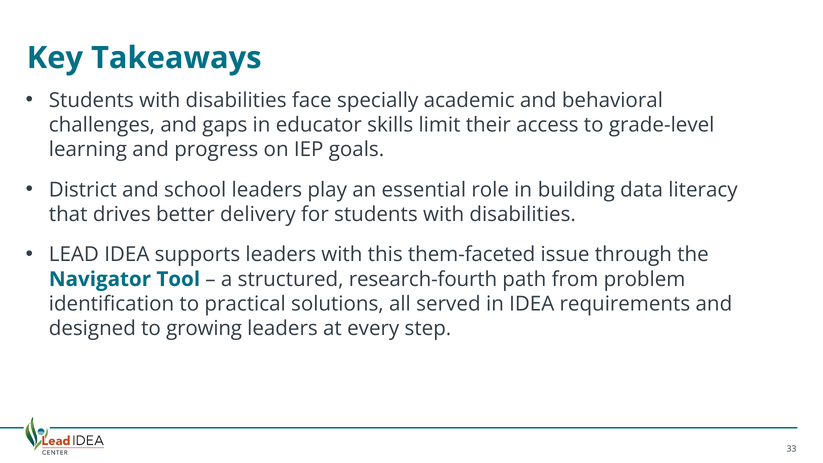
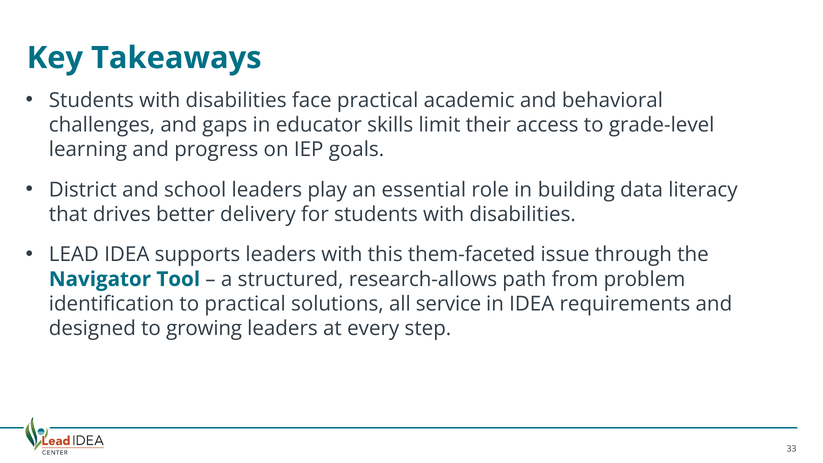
face specially: specially -> practical
research-fourth: research-fourth -> research-allows
served: served -> service
